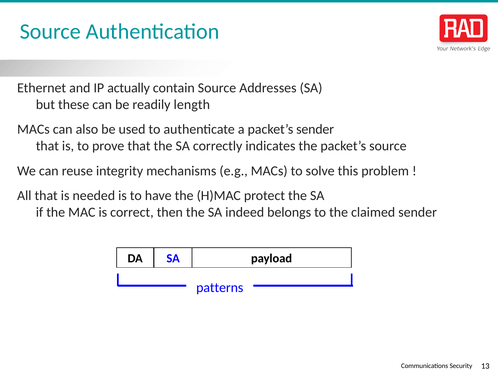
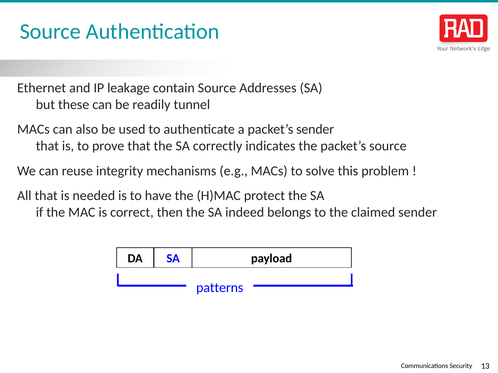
actually: actually -> leakage
length: length -> tunnel
